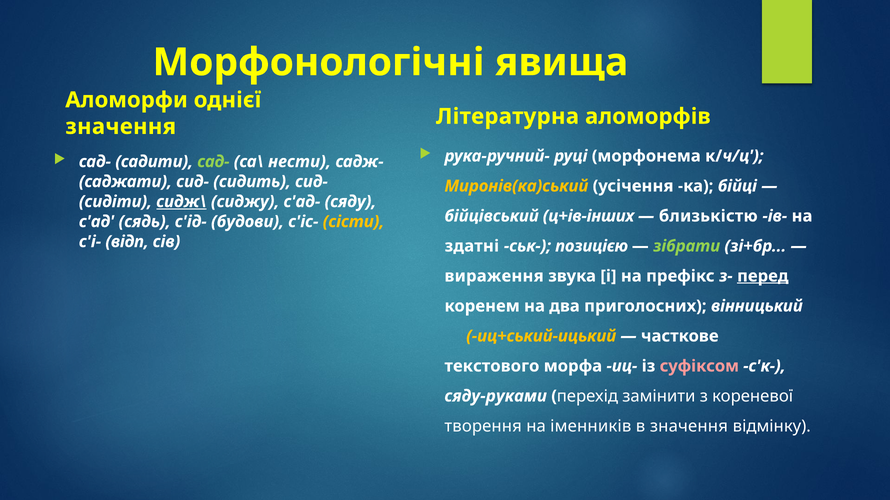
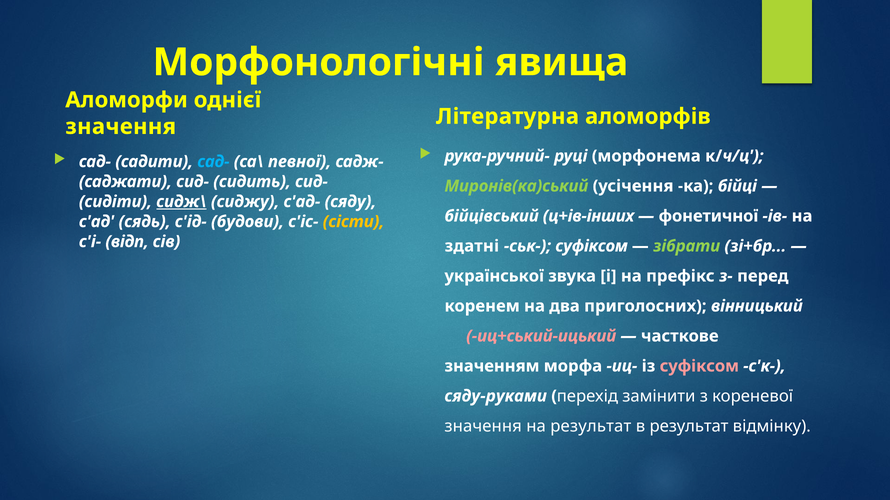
сад- at (213, 162) colour: light green -> light blue
нести: нести -> певної
Миронів(ка)ський colour: yellow -> light green
близькістю: близькістю -> фонетичної
ськ- позицією: позицією -> суфіксом
вираження: вираження -> української
перед underline: present -> none
иц+ський-ицький colour: yellow -> pink
текстового: текстового -> значенням
творення at (483, 427): творення -> значення
на іменників: іменників -> результат
в значення: значення -> результат
